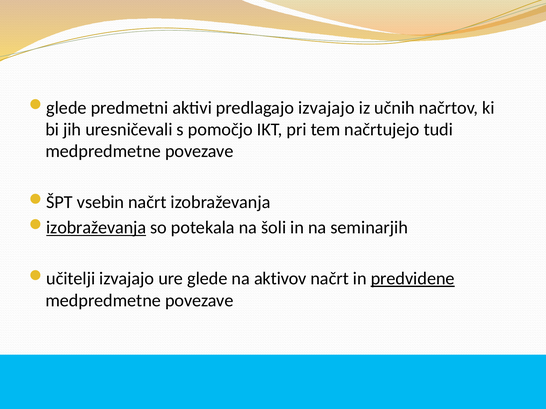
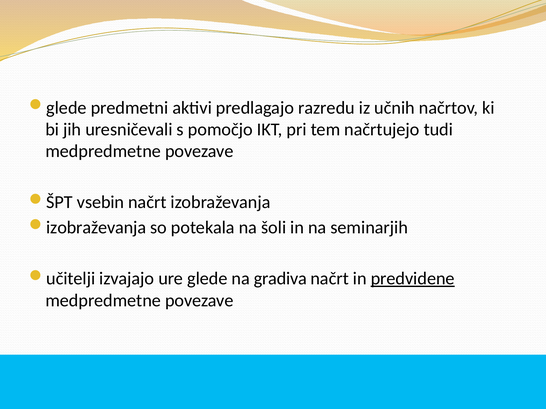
predlagajo izvajajo: izvajajo -> razredu
izobraževanja at (96, 228) underline: present -> none
aktivov: aktivov -> gradiva
